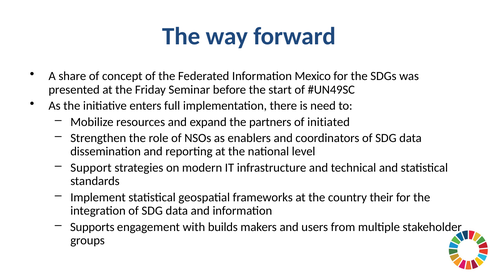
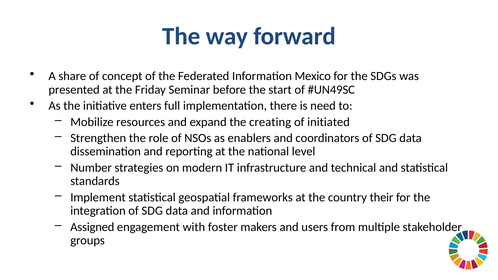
partners: partners -> creating
Support: Support -> Number
Supports: Supports -> Assigned
builds: builds -> foster
